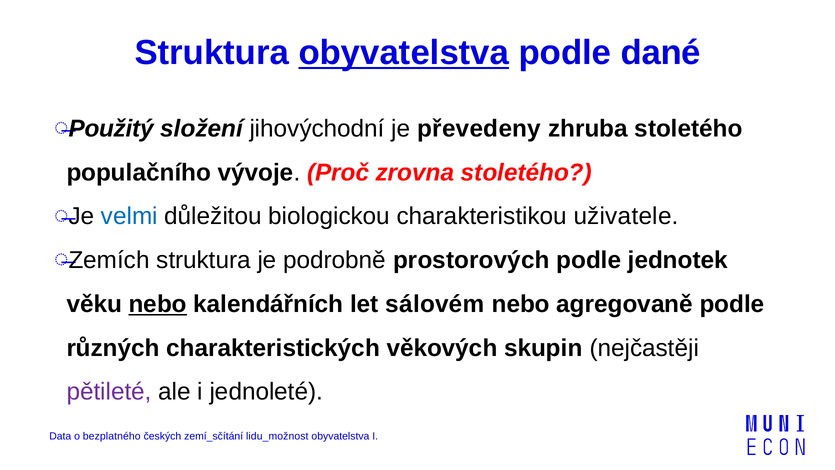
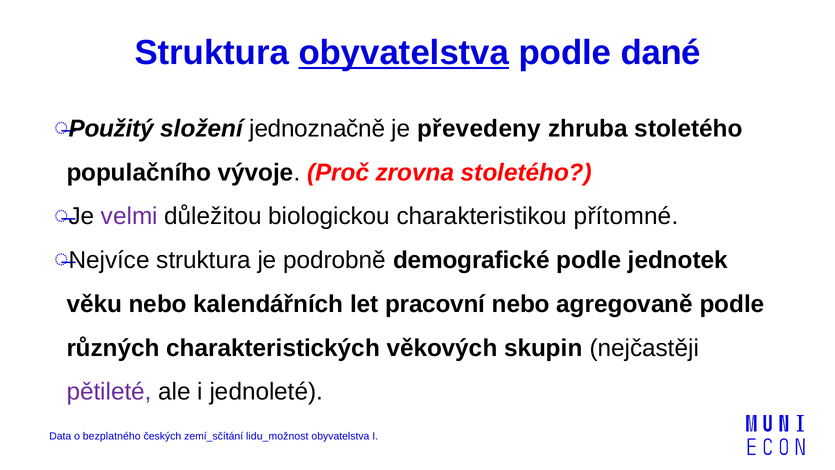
jihovýchodní: jihovýchodní -> jednoznačně
velmi colour: blue -> purple
uživatele: uživatele -> přítomné
Zemích: Zemích -> Nejvíce
prostorových: prostorových -> demografické
nebo at (158, 304) underline: present -> none
sálovém: sálovém -> pracovní
